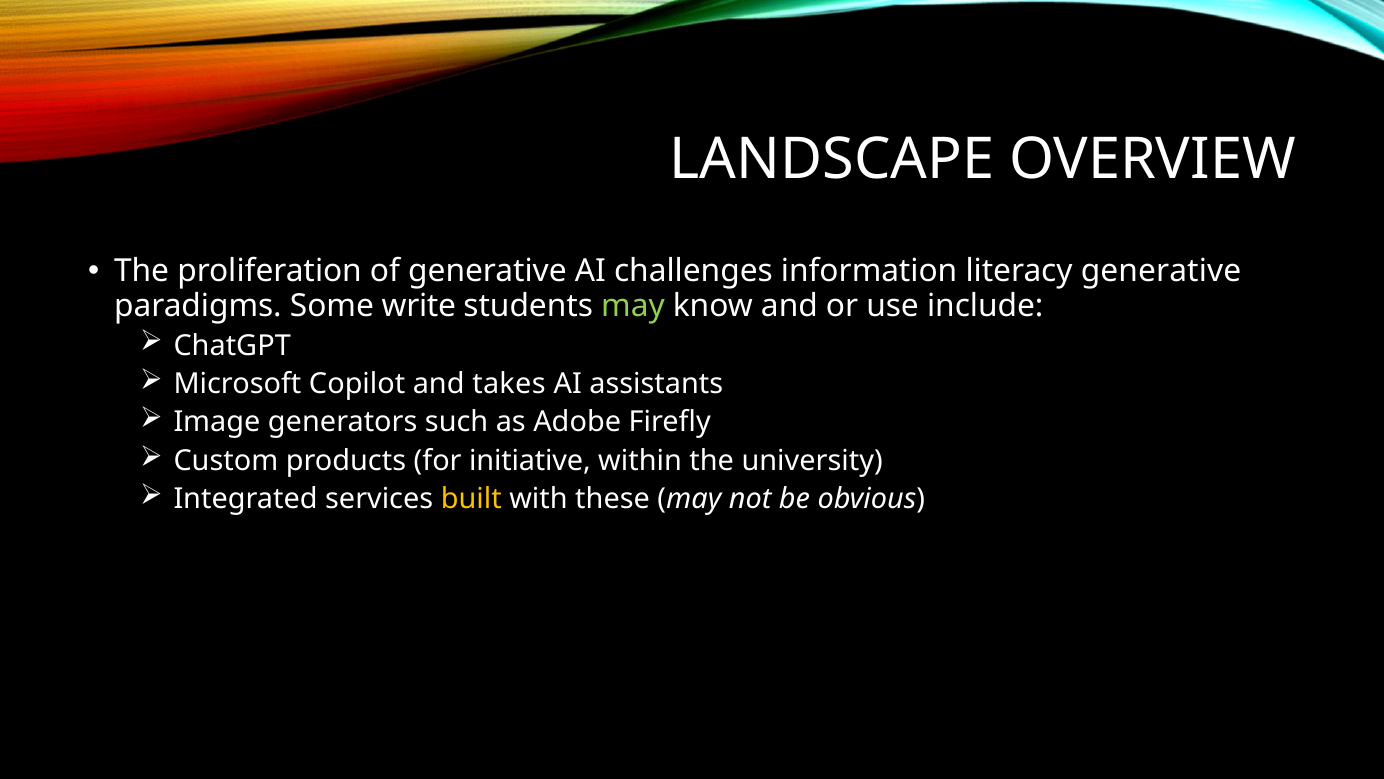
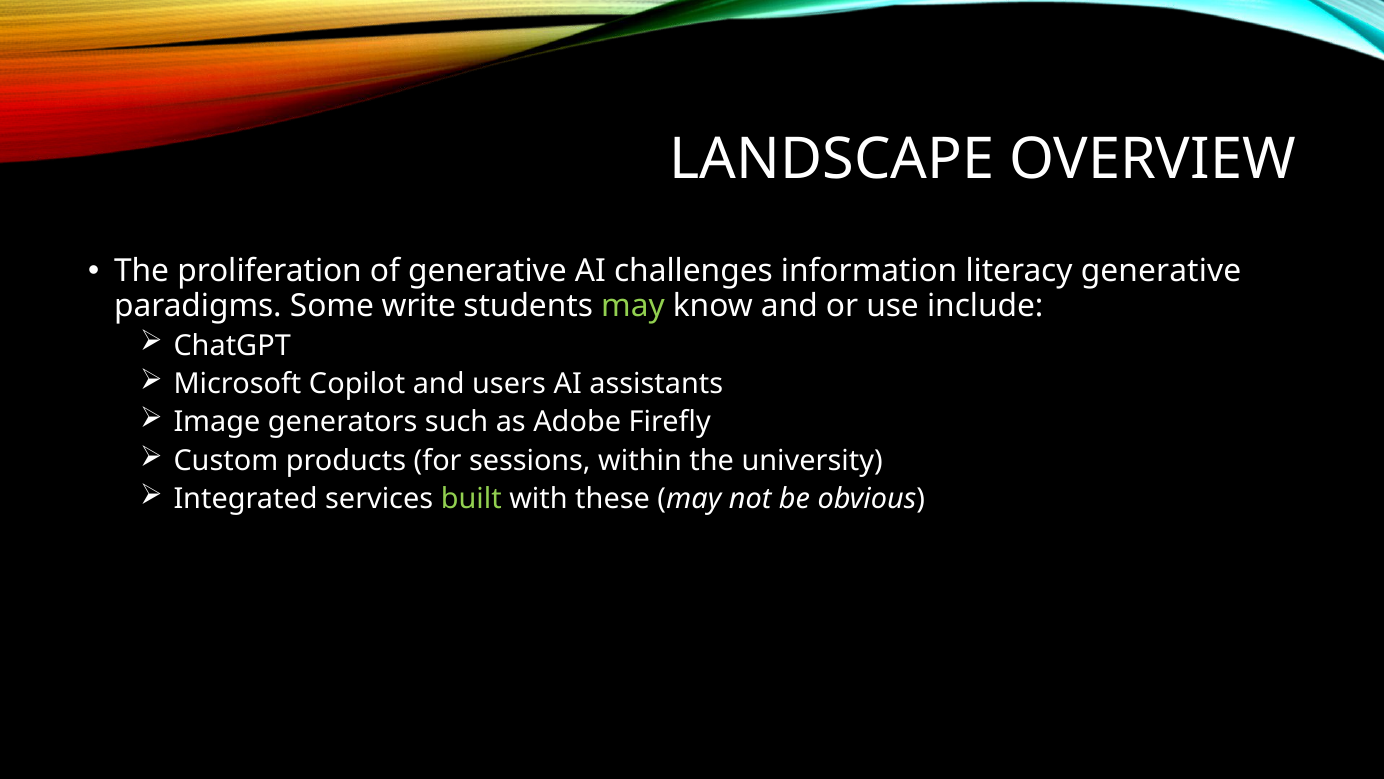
takes: takes -> users
initiative: initiative -> sessions
built colour: yellow -> light green
